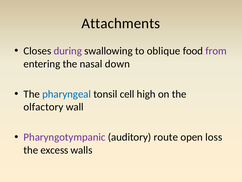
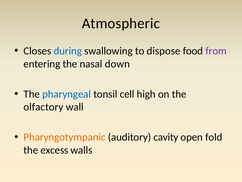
Attachments: Attachments -> Atmospheric
during colour: purple -> blue
oblique: oblique -> dispose
Pharyngotympanic colour: purple -> orange
route: route -> cavity
loss: loss -> fold
